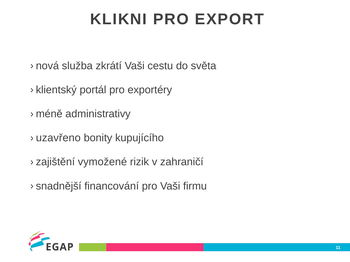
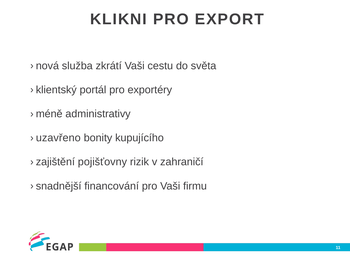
vymožené: vymožené -> pojišťovny
